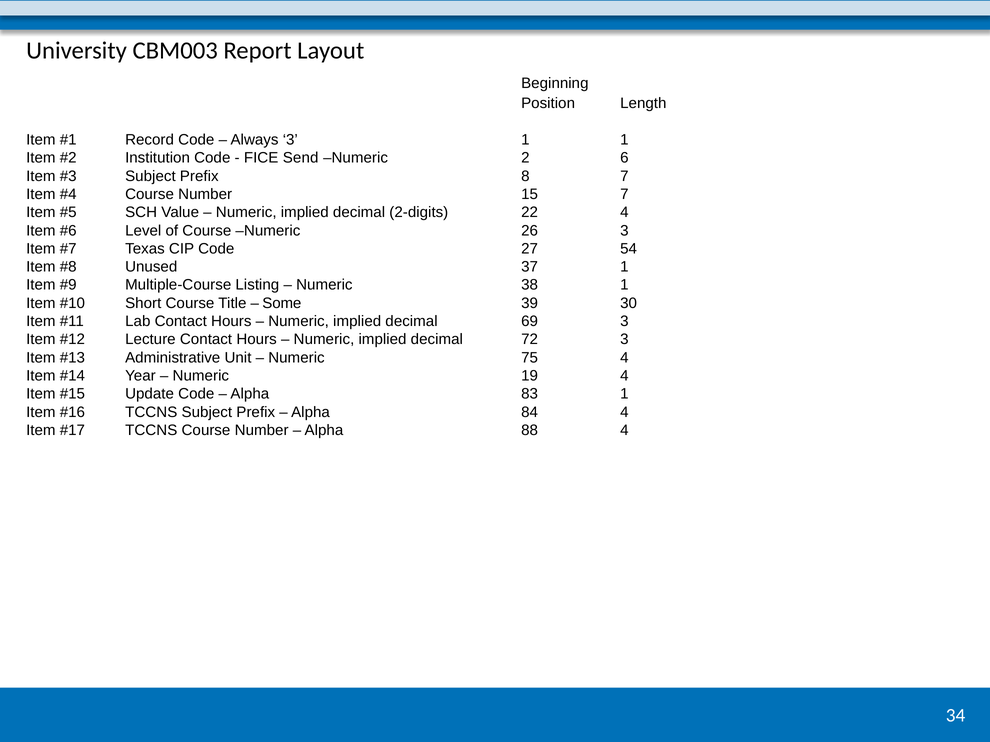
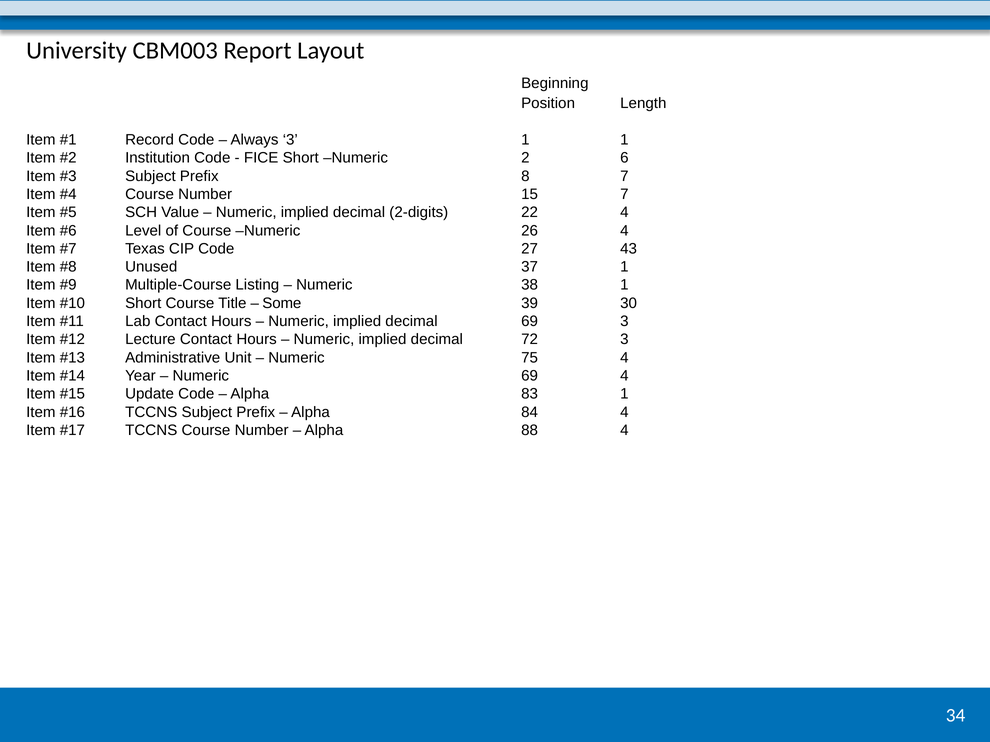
FICE Send: Send -> Short
26 3: 3 -> 4
54: 54 -> 43
Numeric 19: 19 -> 69
